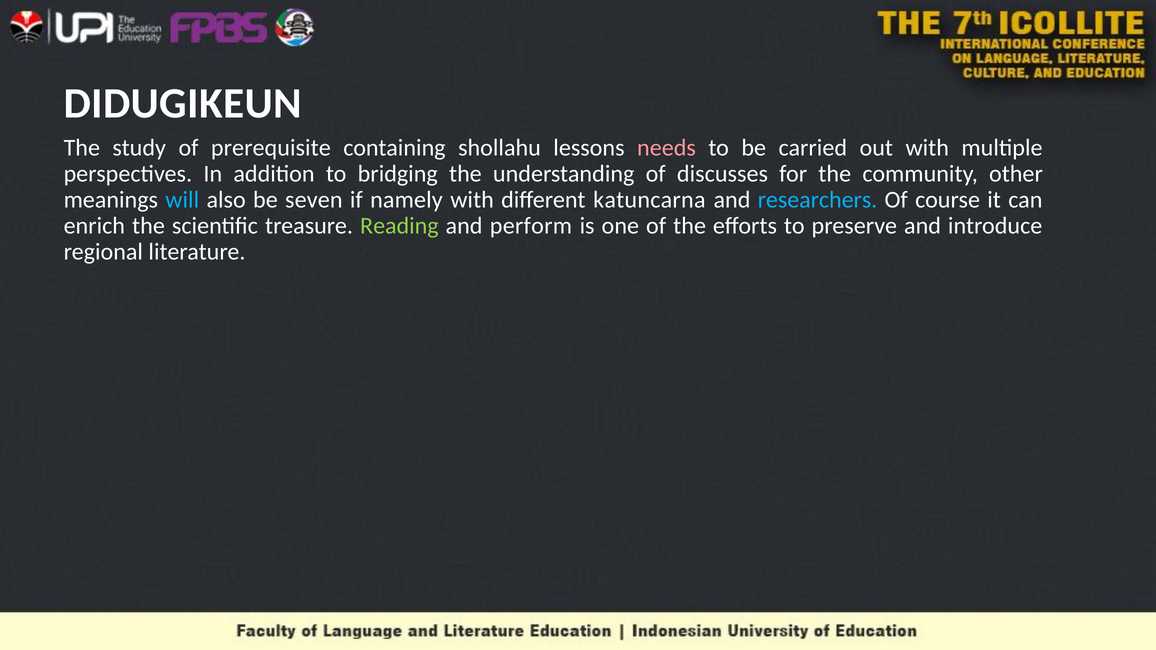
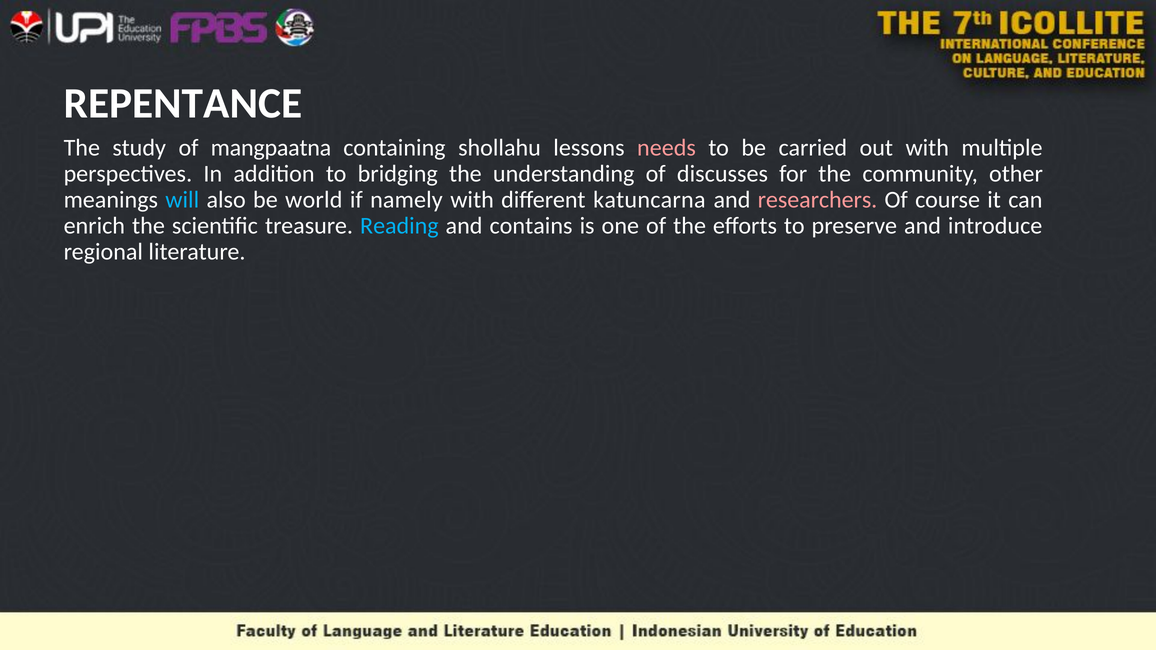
DIDUGIKEUN: DIDUGIKEUN -> REPENTANCE
prerequisite: prerequisite -> mangpaatna
seven: seven -> world
researchers colour: light blue -> pink
Reading colour: light green -> light blue
perform: perform -> contains
